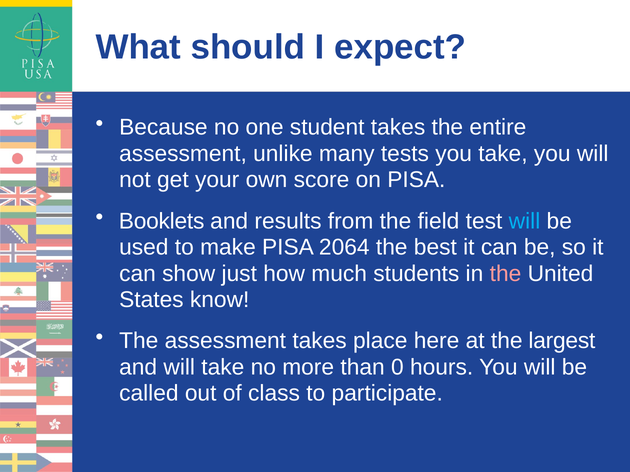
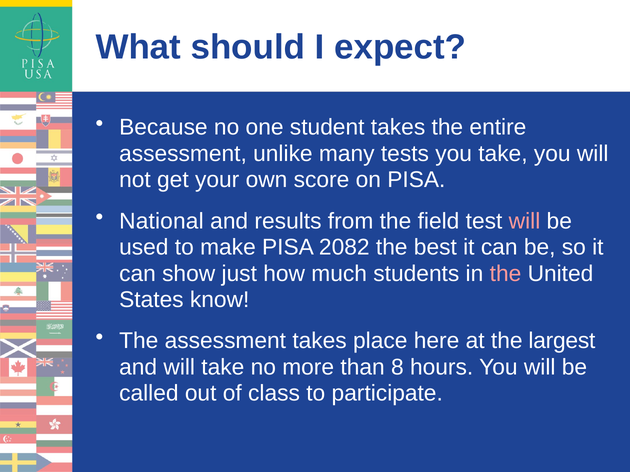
Booklets: Booklets -> National
will at (525, 221) colour: light blue -> pink
2064: 2064 -> 2082
0: 0 -> 8
